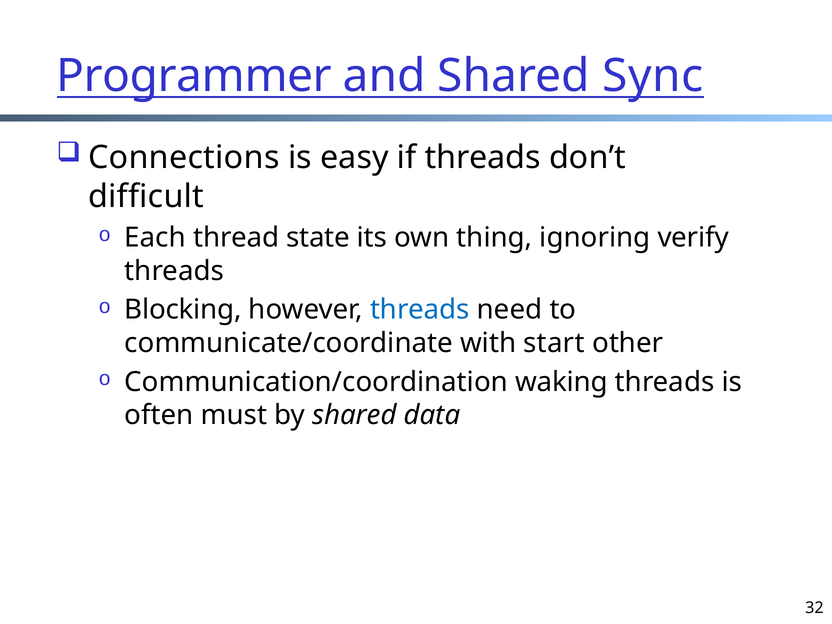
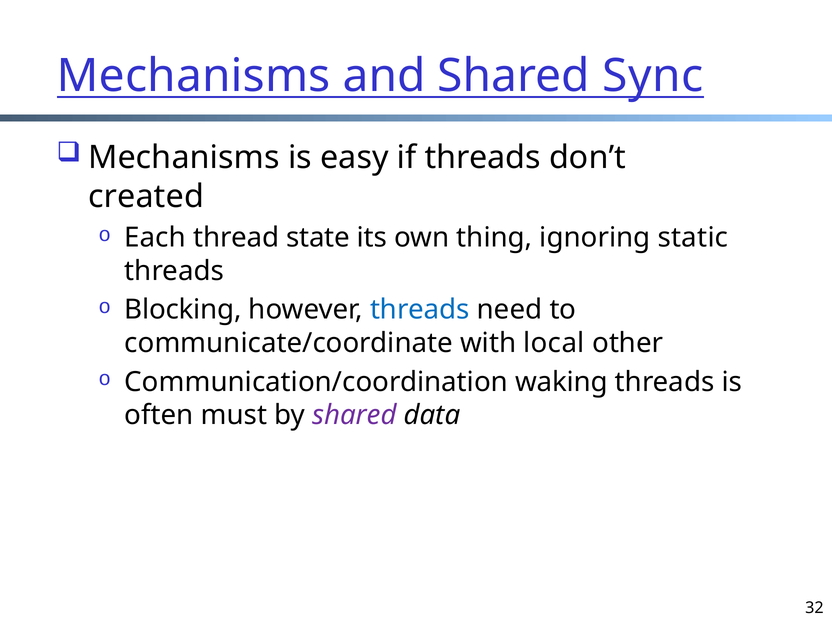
Programmer at (194, 76): Programmer -> Mechanisms
Connections at (184, 158): Connections -> Mechanisms
difficult: difficult -> created
verify: verify -> static
start: start -> local
shared at (354, 415) colour: black -> purple
